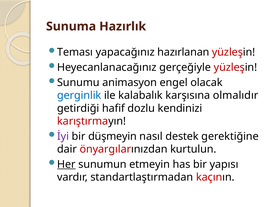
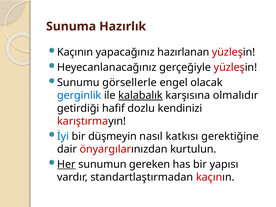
Teması at (75, 52): Teması -> Kaçının
animasyon: animasyon -> görsellerle
kalabalık underline: none -> present
İyi colour: purple -> blue
destek: destek -> katkısı
etmeyin: etmeyin -> gereken
